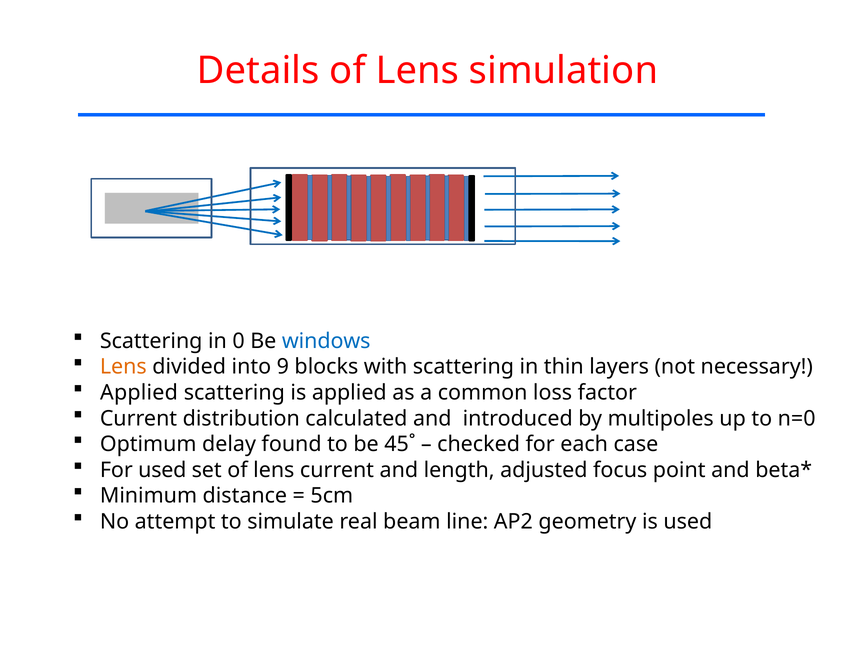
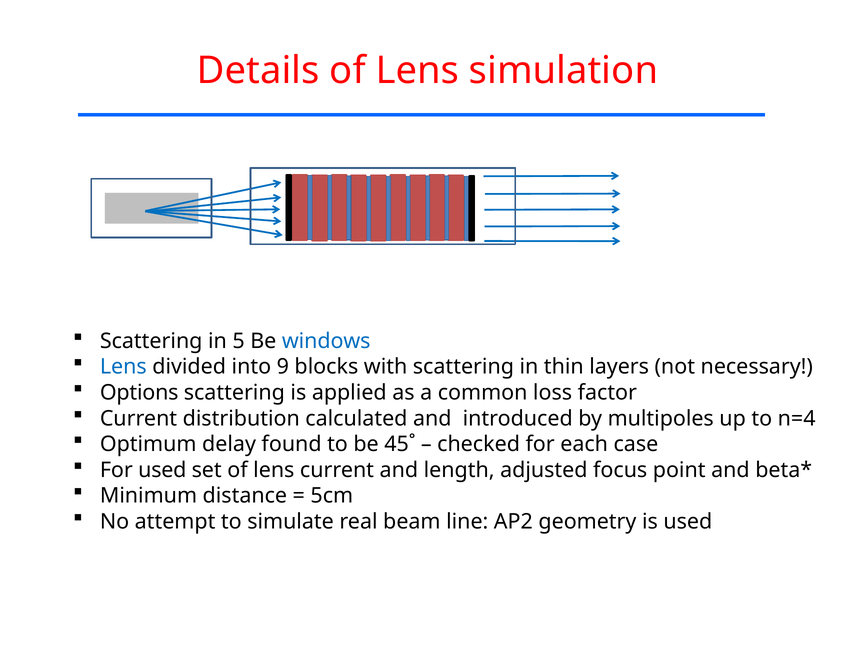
0: 0 -> 5
Lens at (123, 366) colour: orange -> blue
Applied at (139, 392): Applied -> Options
n=0: n=0 -> n=4
